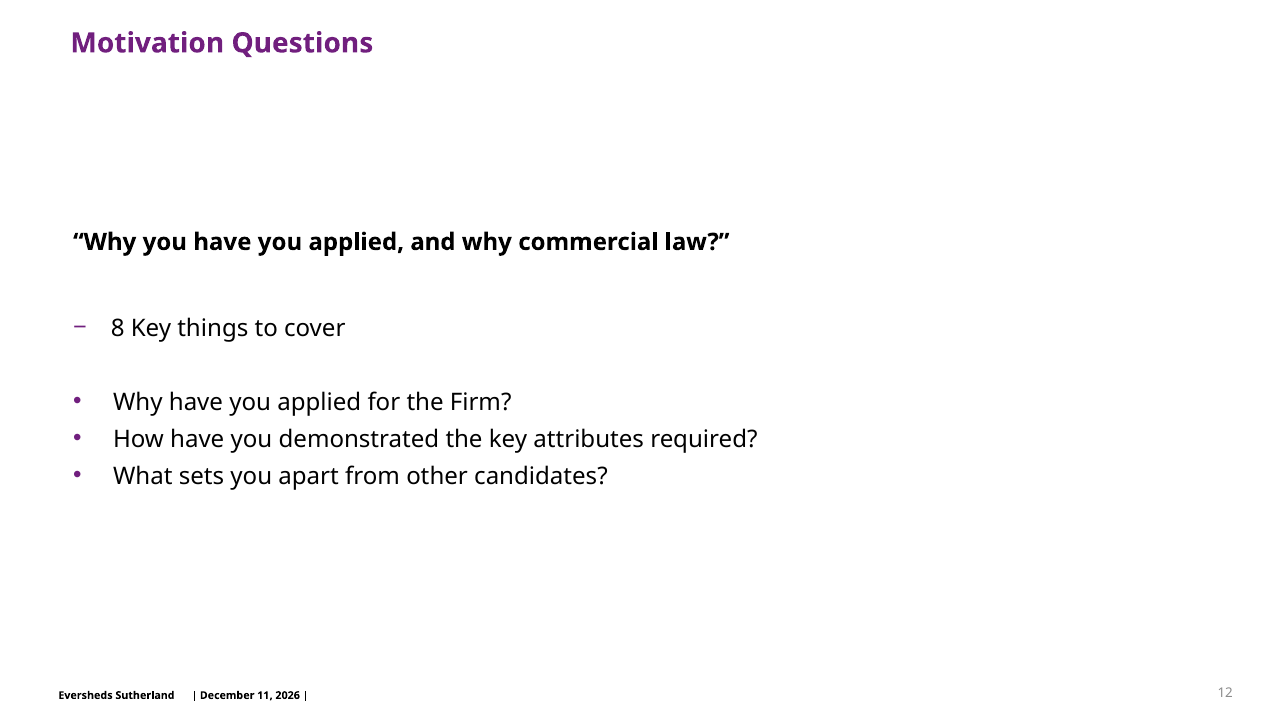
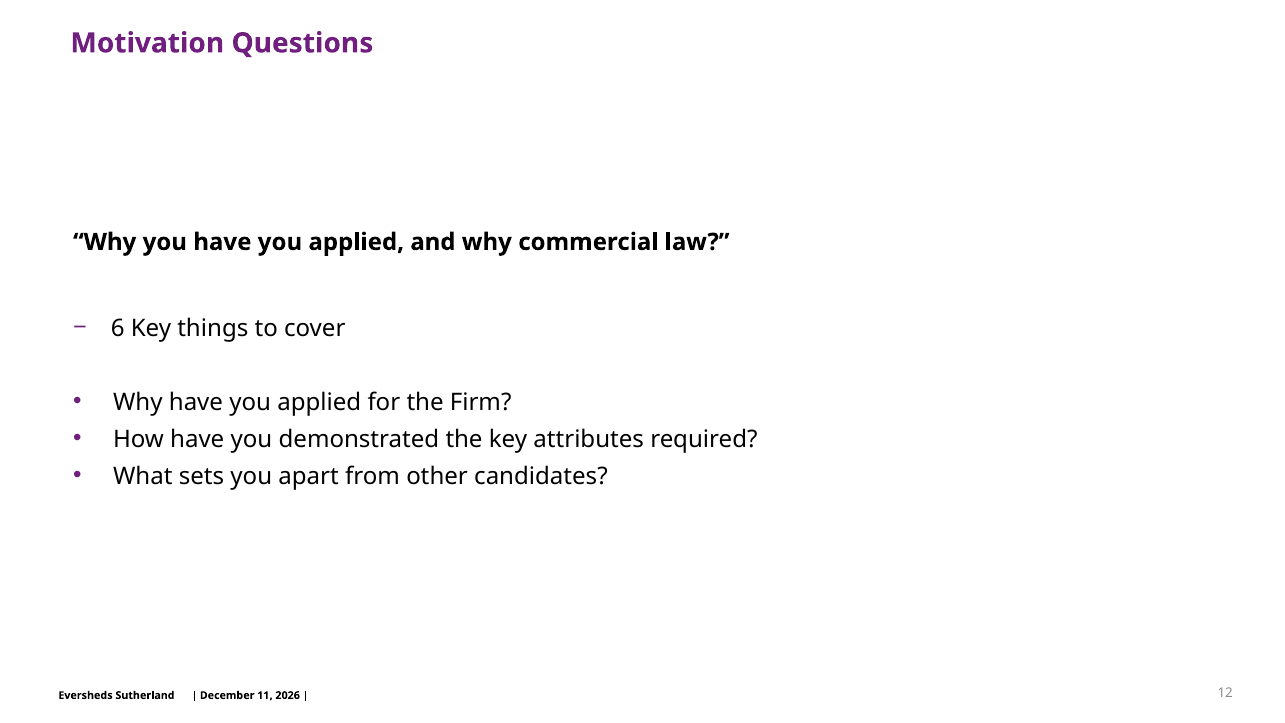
8: 8 -> 6
